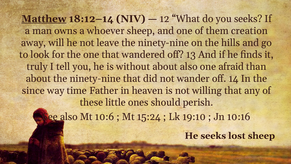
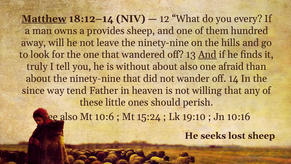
you seeks: seeks -> every
whoever: whoever -> provides
creation: creation -> hundred
And at (207, 55) underline: none -> present
time: time -> tend
